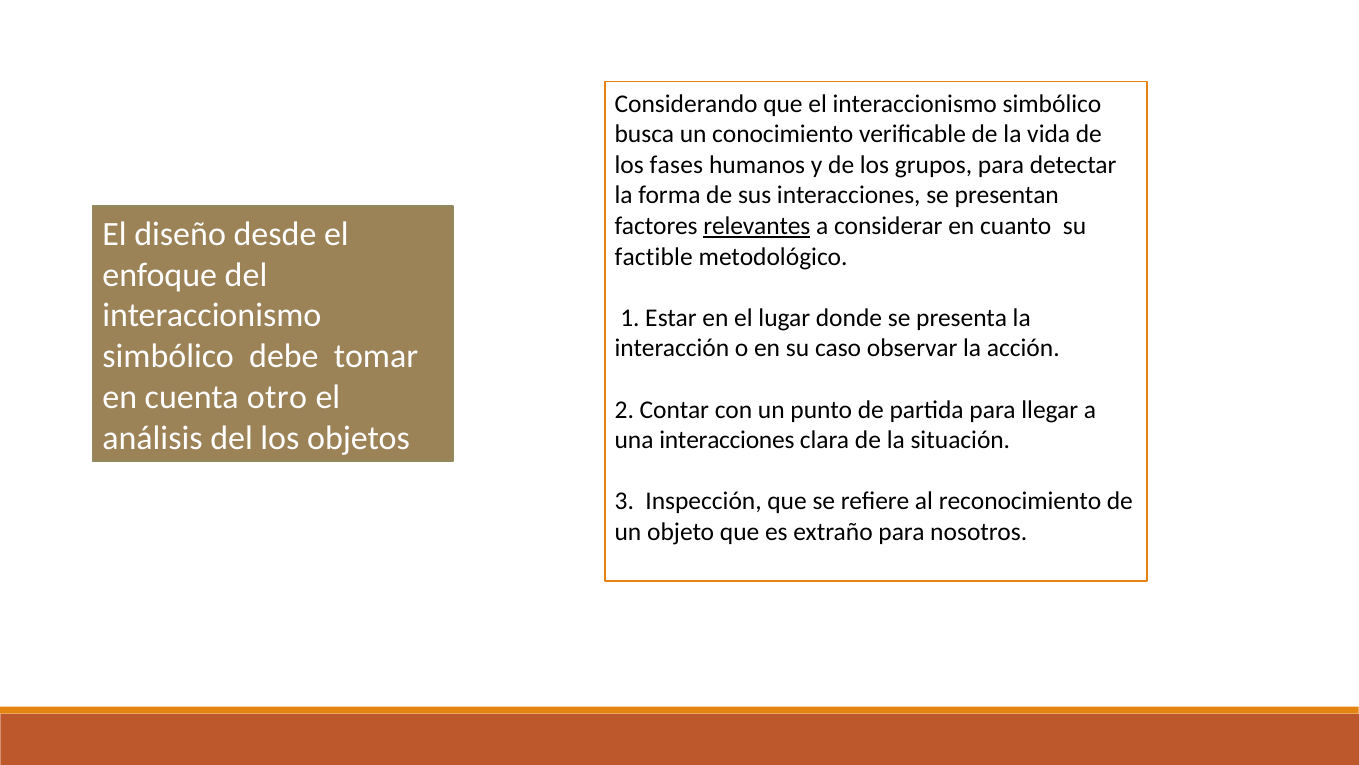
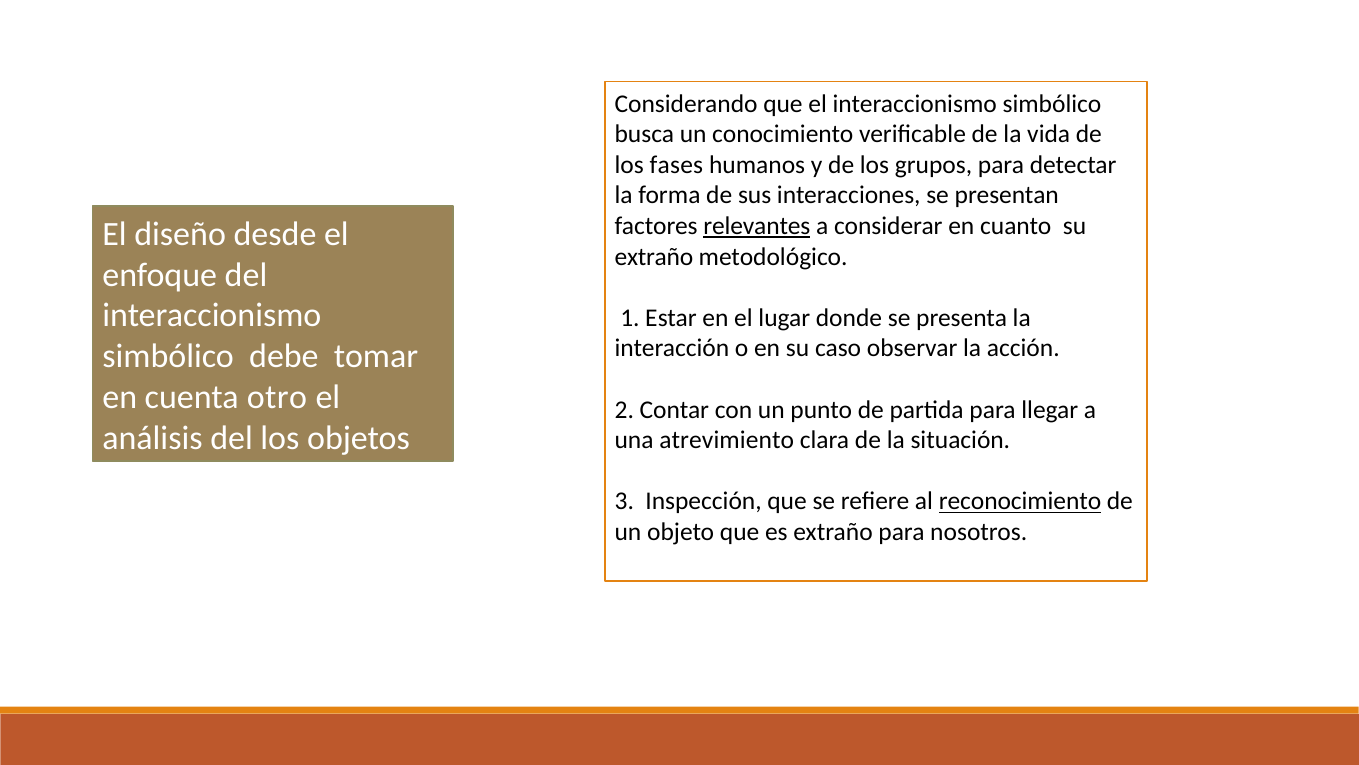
factible at (654, 256): factible -> extraño
una interacciones: interacciones -> atrevimiento
reconocimiento underline: none -> present
